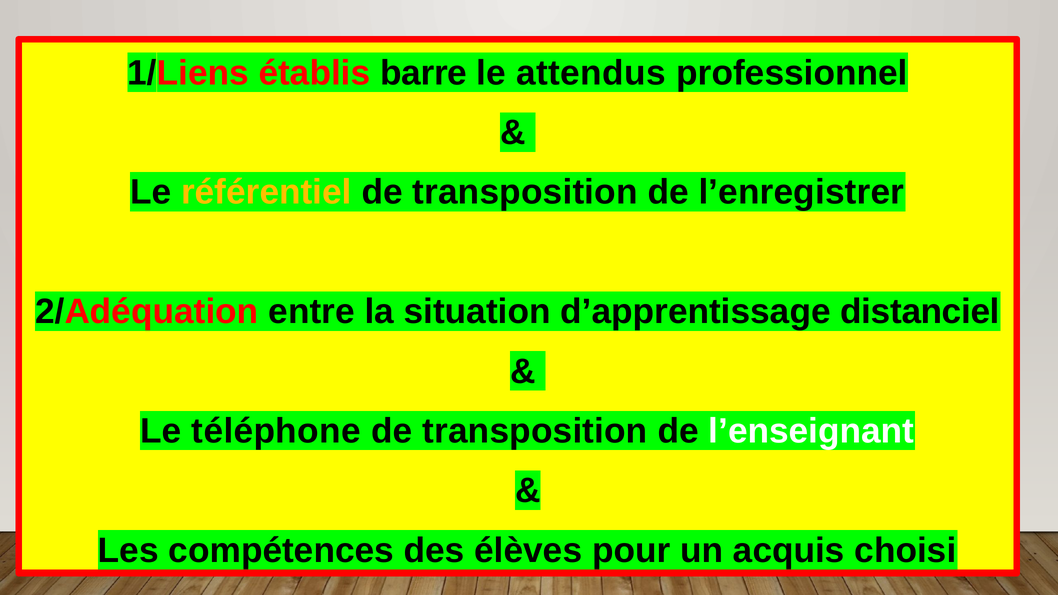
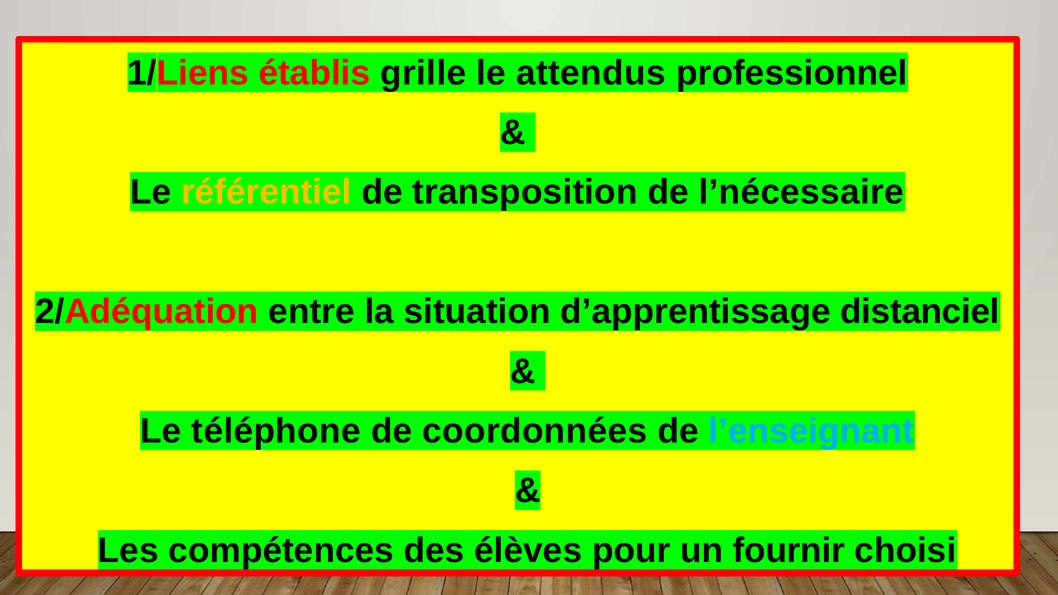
barre: barre -> grille
l’enregistrer: l’enregistrer -> l’nécessaire
transposition at (535, 431): transposition -> coordonnées
l’enseignant colour: white -> light blue
acquis: acquis -> fournir
